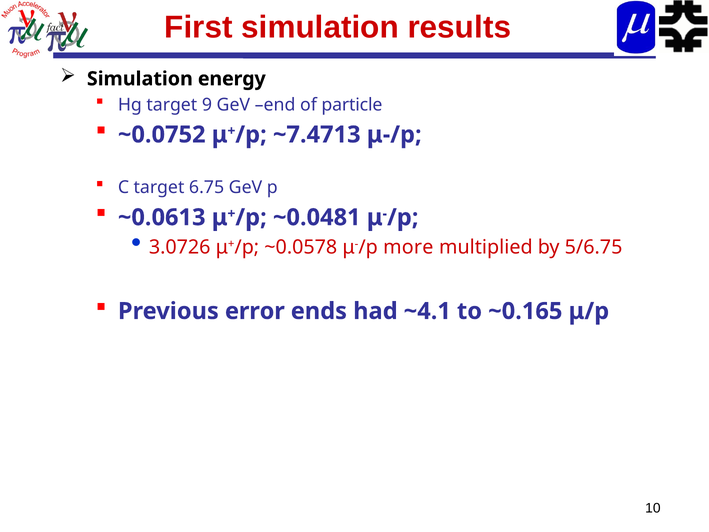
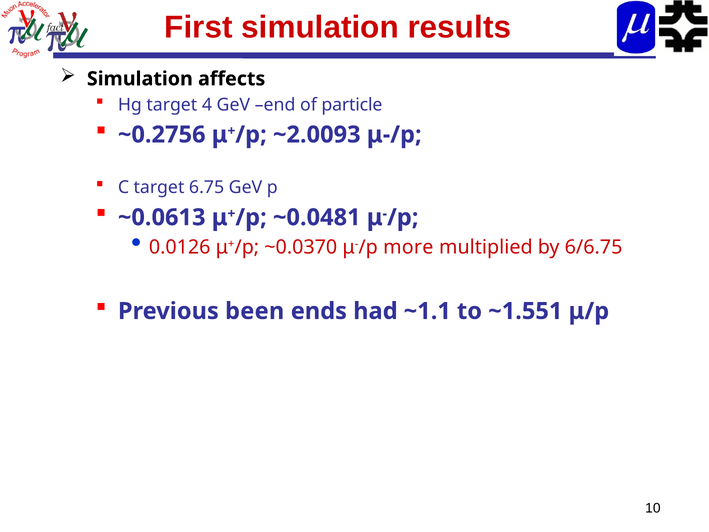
energy: energy -> affects
9: 9 -> 4
~0.0752: ~0.0752 -> ~0.2756
~7.4713: ~7.4713 -> ~2.0093
3.0726: 3.0726 -> 0.0126
~0.0578: ~0.0578 -> ~0.0370
5/6.75: 5/6.75 -> 6/6.75
error: error -> been
~4.1: ~4.1 -> ~1.1
~0.165: ~0.165 -> ~1.551
